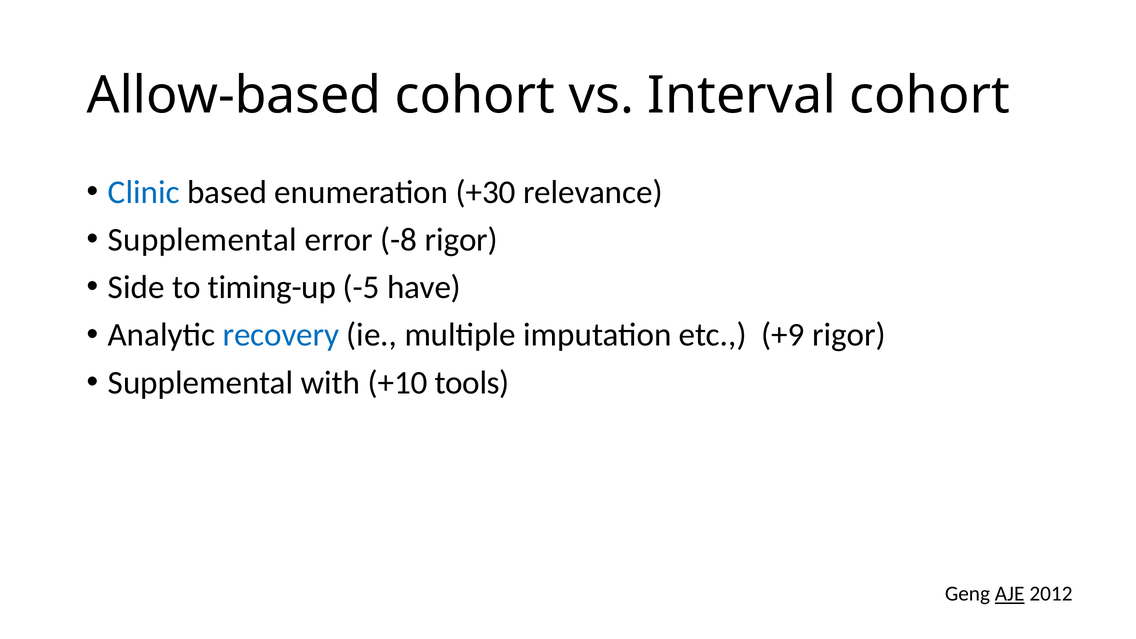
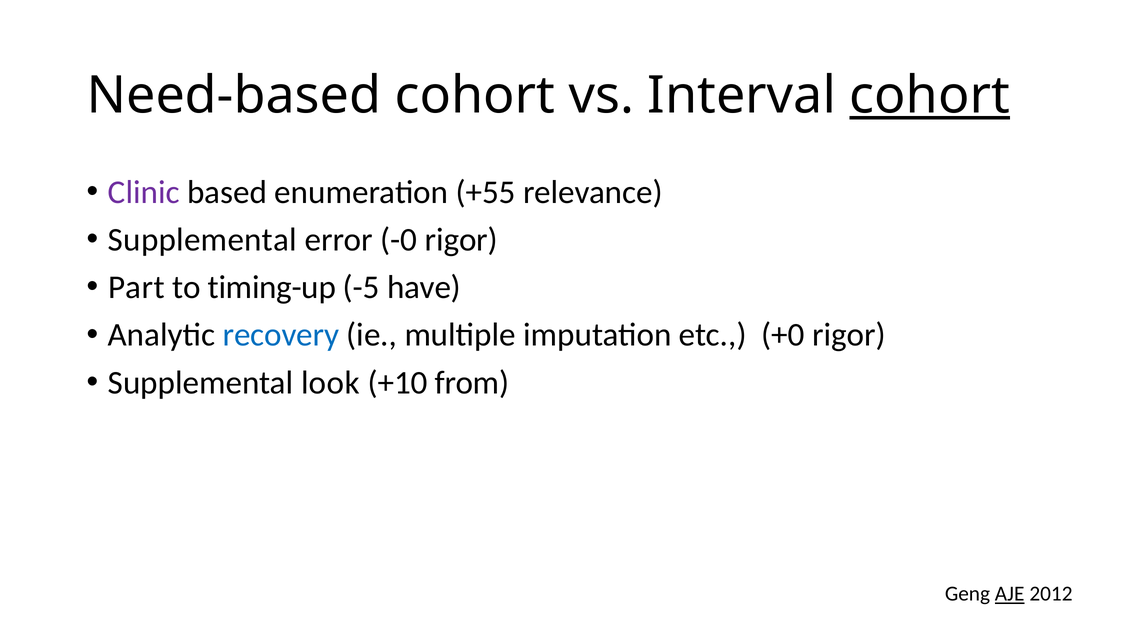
Allow-based: Allow-based -> Need-based
cohort at (930, 95) underline: none -> present
Clinic colour: blue -> purple
+30: +30 -> +55
-8: -8 -> -0
Side: Side -> Part
+9: +9 -> +0
with: with -> look
tools: tools -> from
